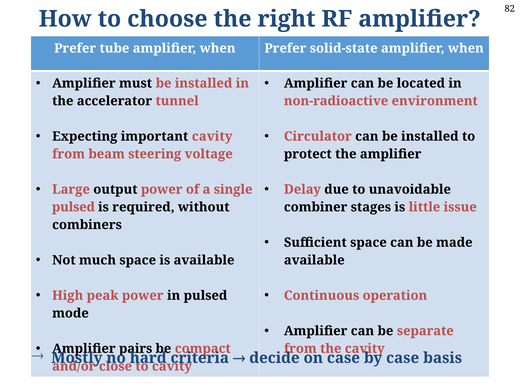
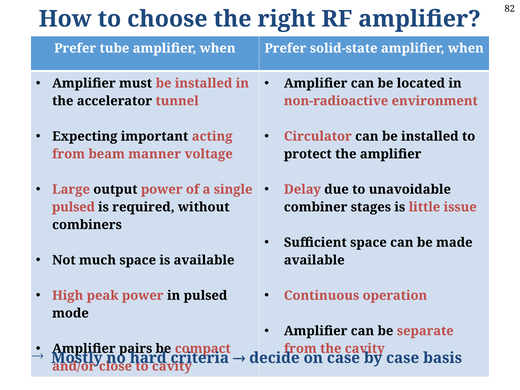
important cavity: cavity -> acting
steering: steering -> manner
